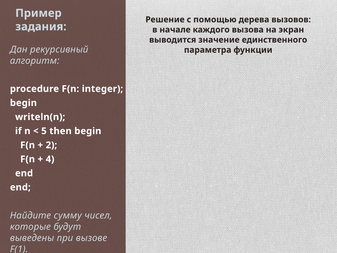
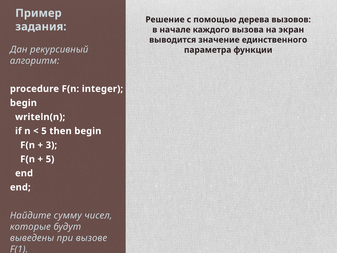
2: 2 -> 3
4 at (50, 159): 4 -> 5
